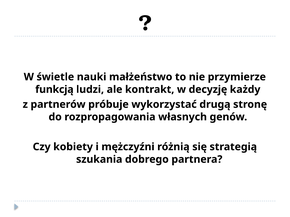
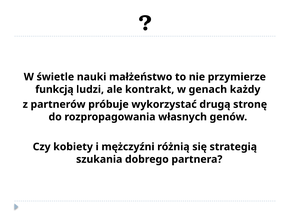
decyzję: decyzję -> genach
